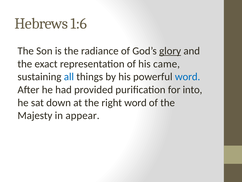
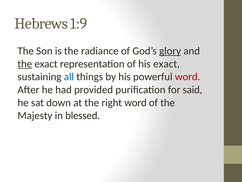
1:6: 1:6 -> 1:9
the at (25, 64) underline: none -> present
his came: came -> exact
word at (188, 77) colour: blue -> red
into: into -> said
appear: appear -> blessed
